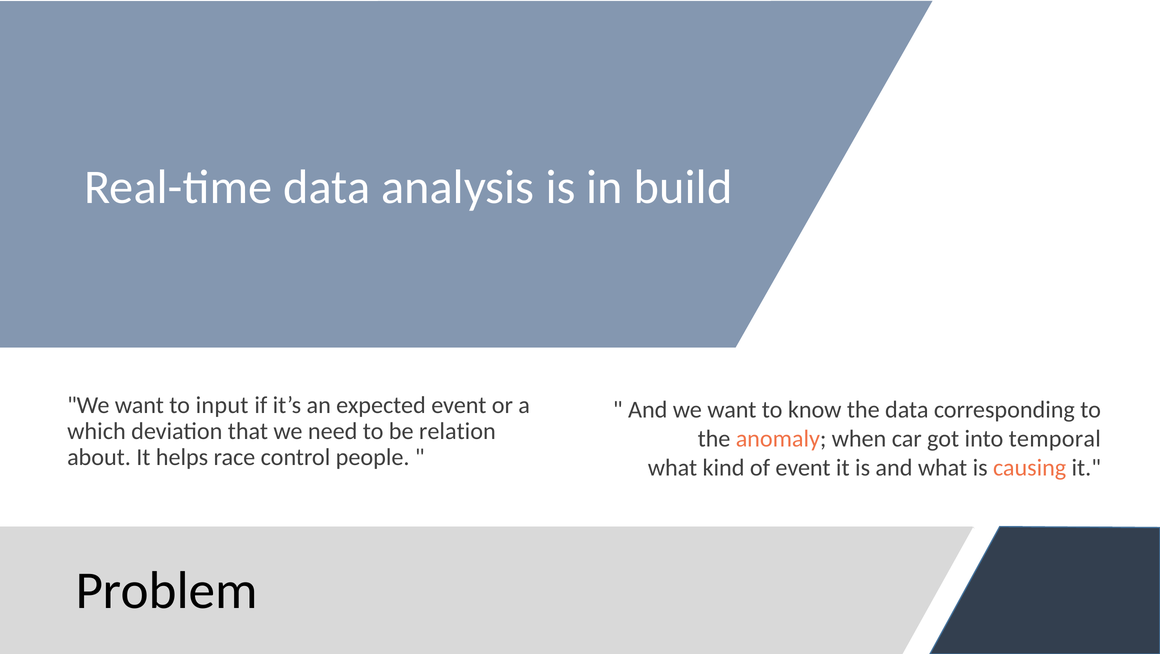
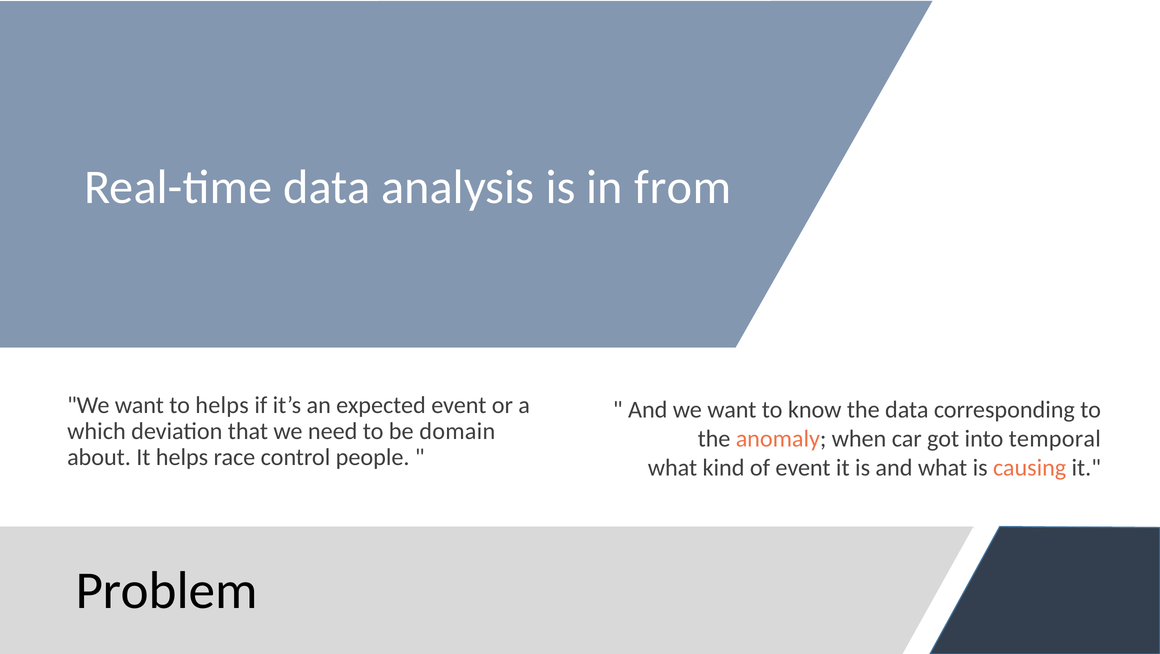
build: build -> from
to input: input -> helps
relation: relation -> domain
